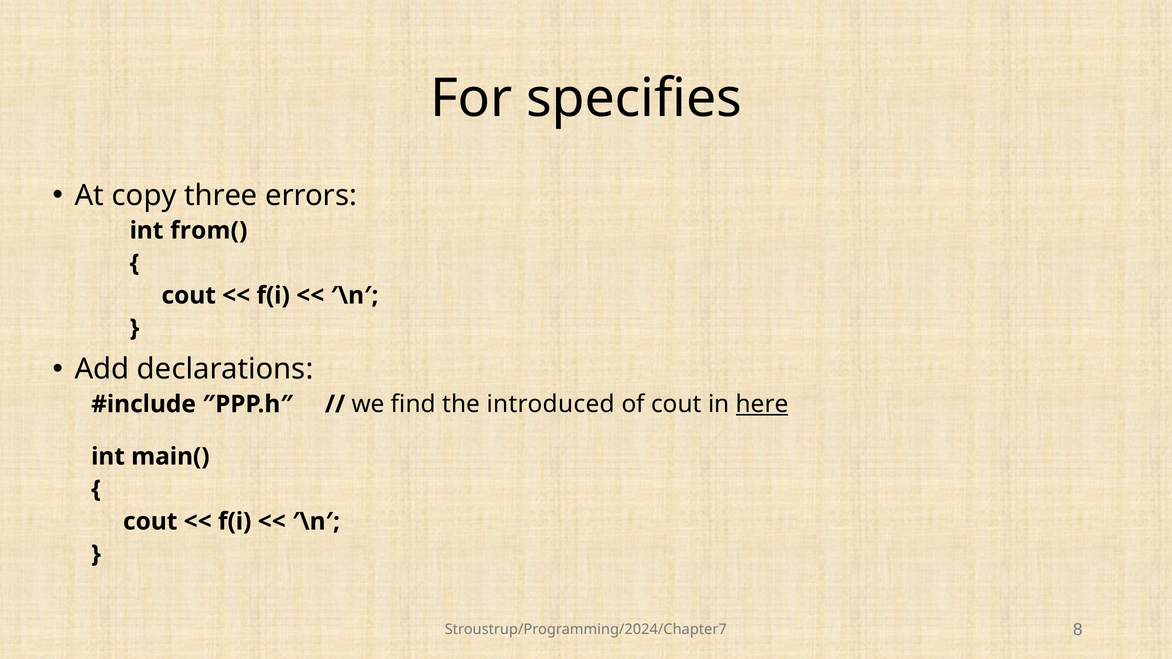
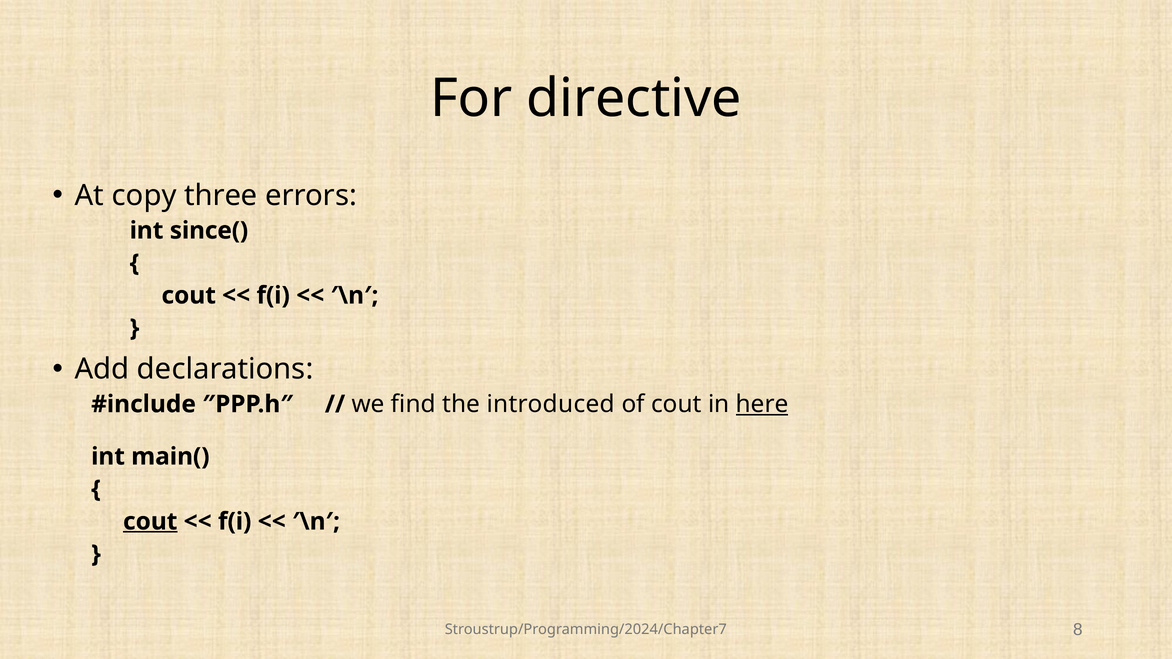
specifies: specifies -> directive
from(: from( -> since(
cout at (150, 522) underline: none -> present
